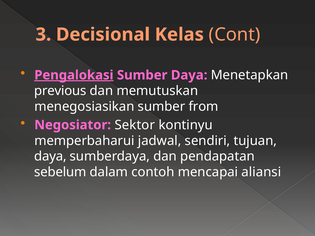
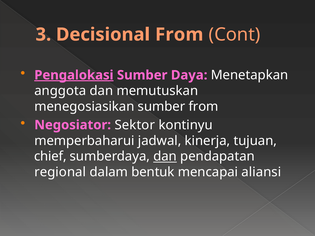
Decisional Kelas: Kelas -> From
previous: previous -> anggota
sendiri: sendiri -> kinerja
daya at (50, 157): daya -> chief
dan at (165, 157) underline: none -> present
sebelum: sebelum -> regional
contoh: contoh -> bentuk
